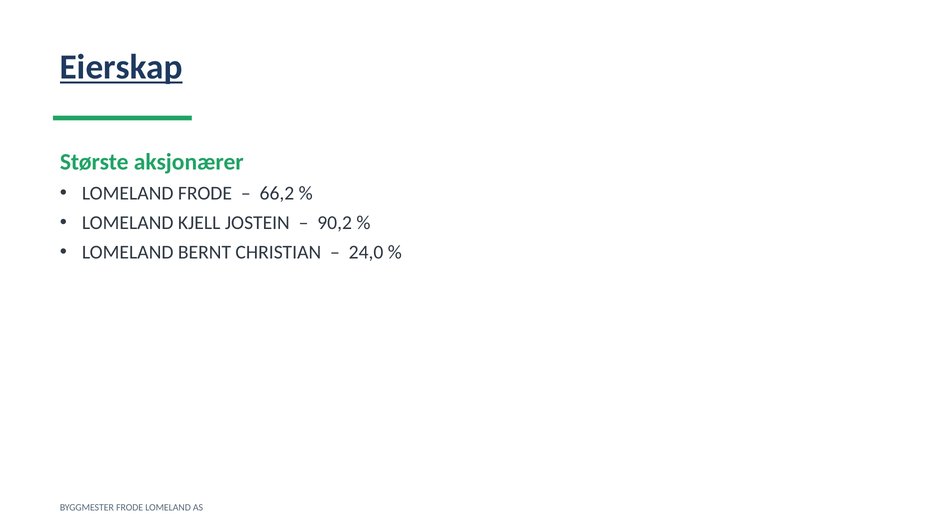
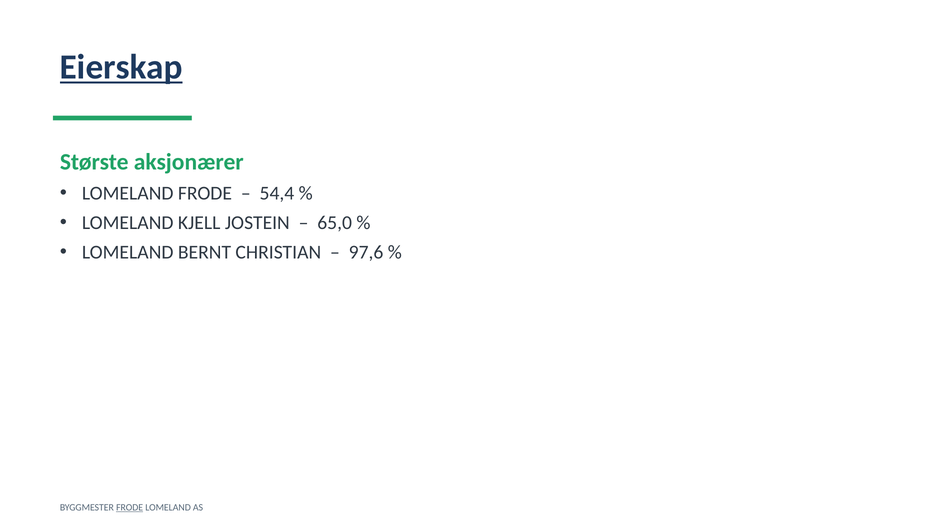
66,2: 66,2 -> 54,4
90,2: 90,2 -> 65,0
24,0: 24,0 -> 97,6
FRODE at (130, 508) underline: none -> present
